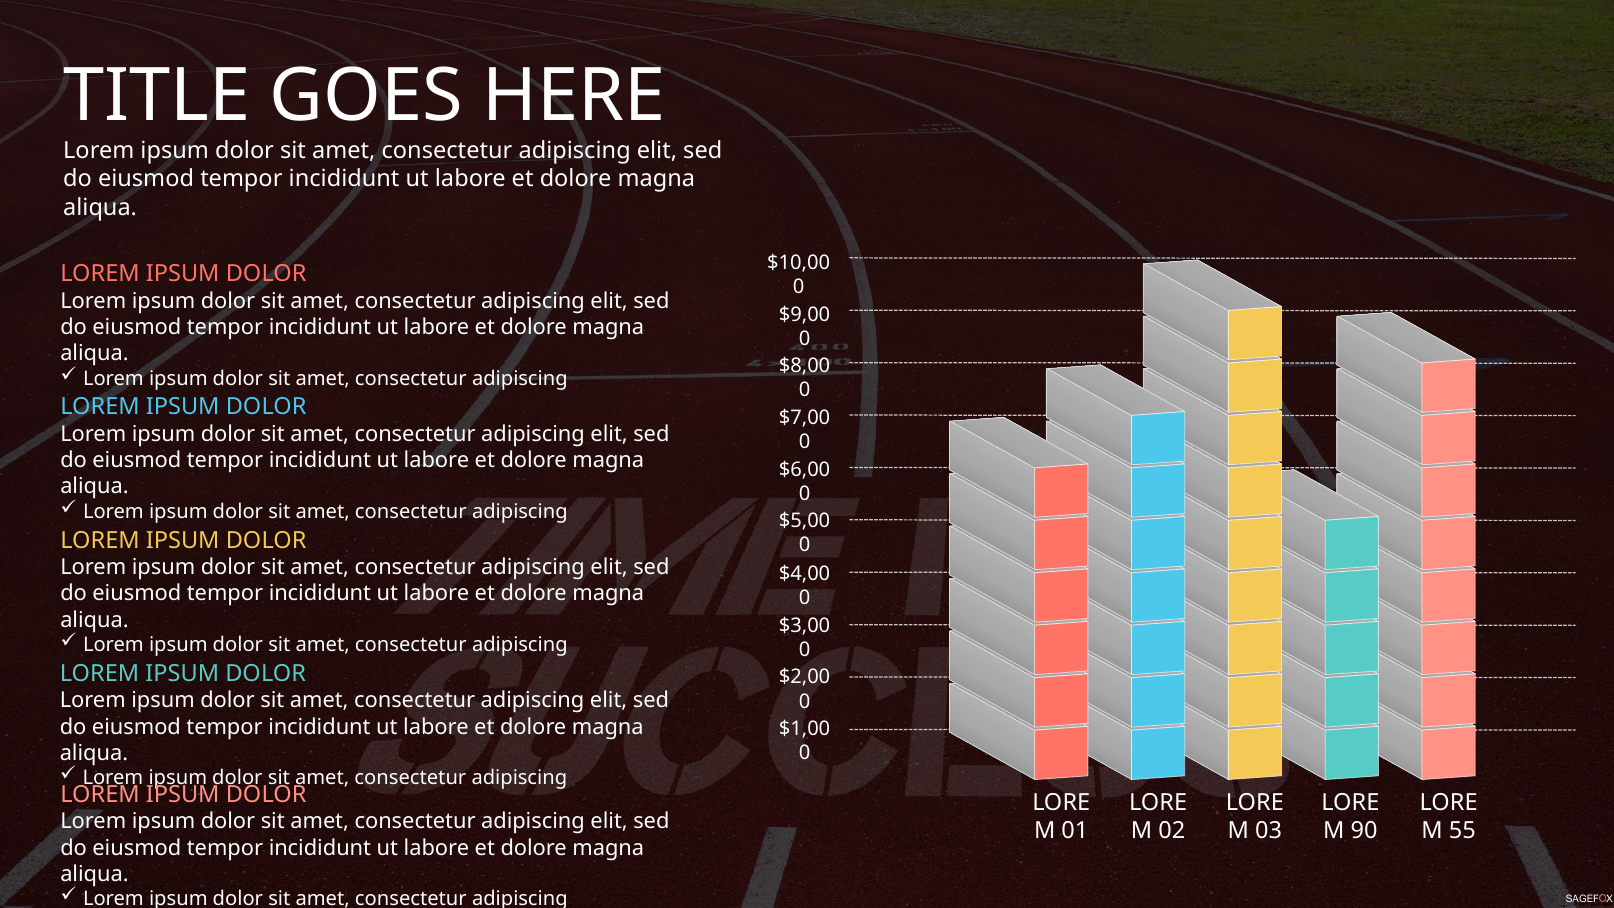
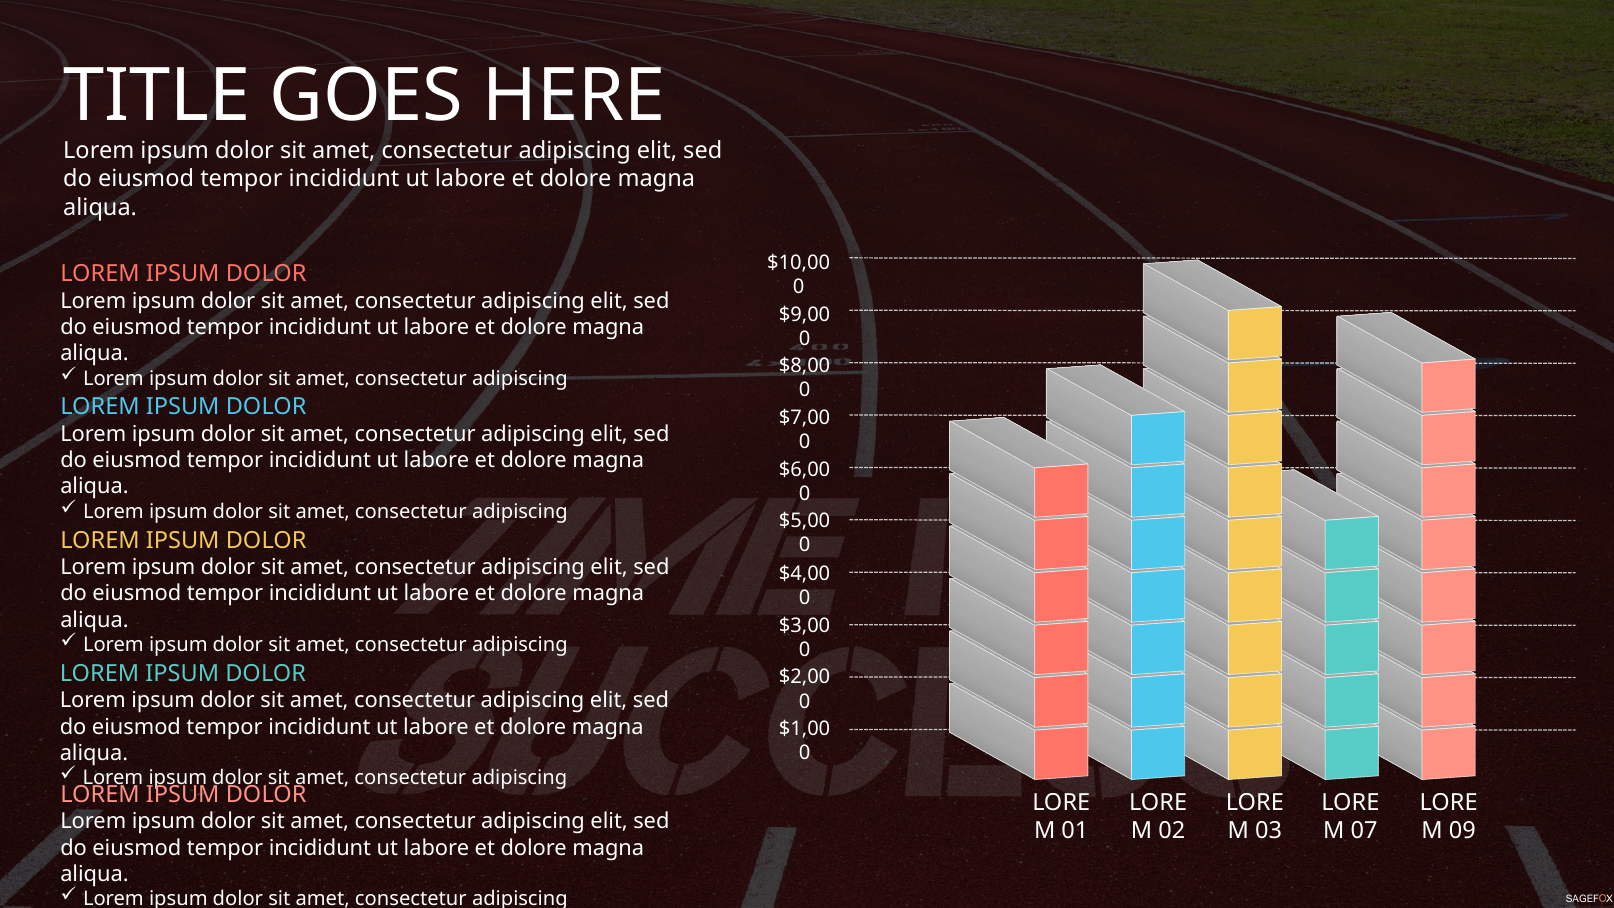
90: 90 -> 07
55: 55 -> 09
